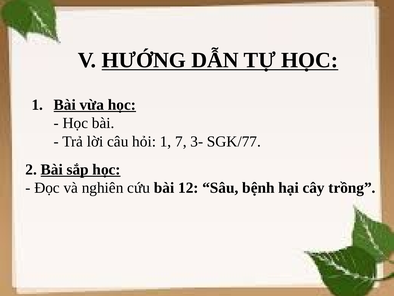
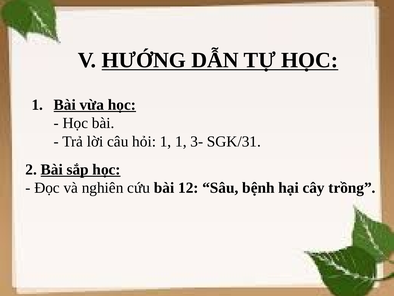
1 7: 7 -> 1
SGK/77: SGK/77 -> SGK/31
